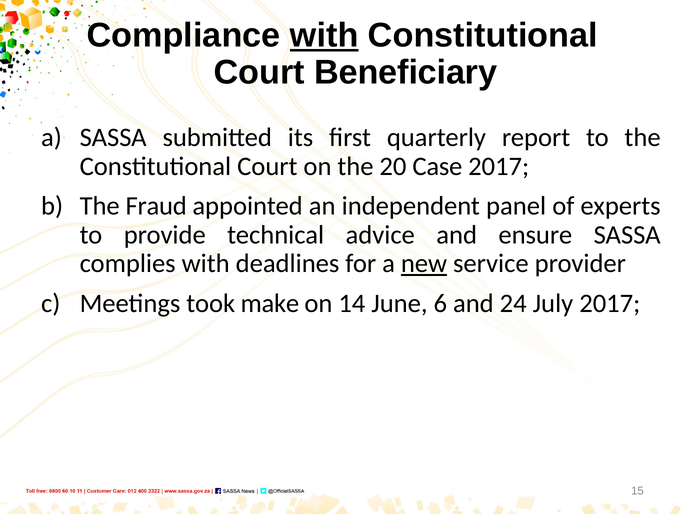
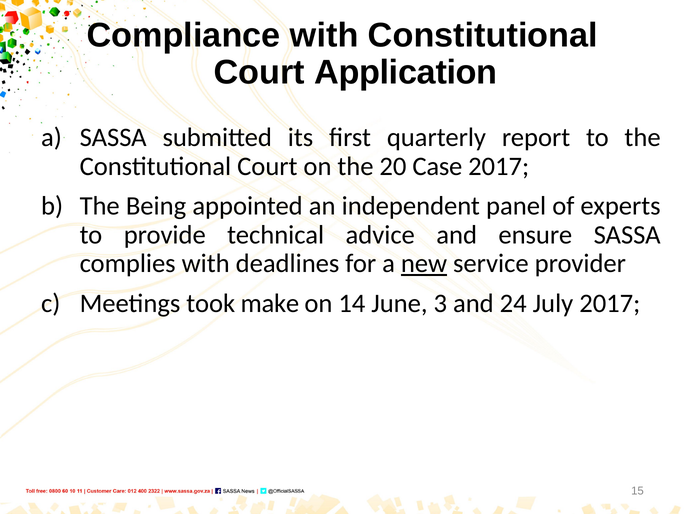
with at (324, 35) underline: present -> none
Beneficiary: Beneficiary -> Application
Fraud: Fraud -> Being
6: 6 -> 3
